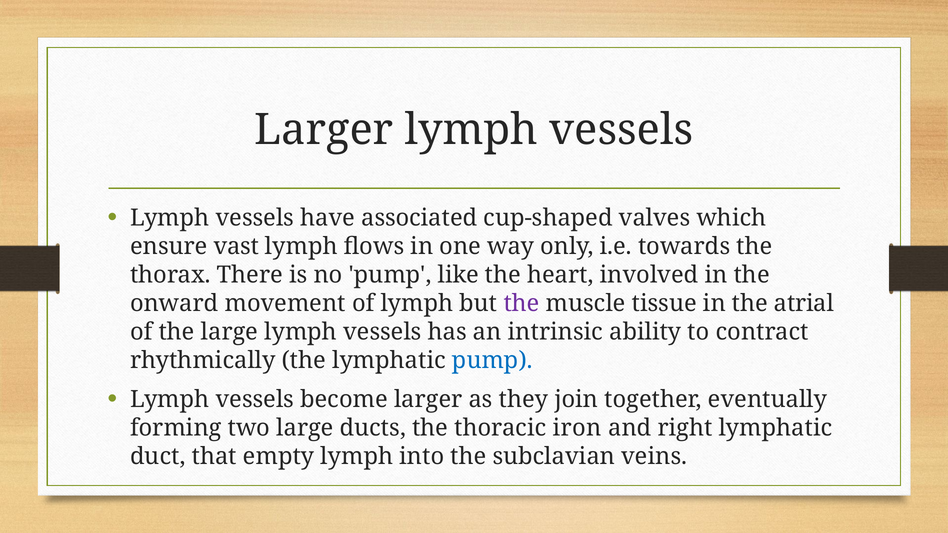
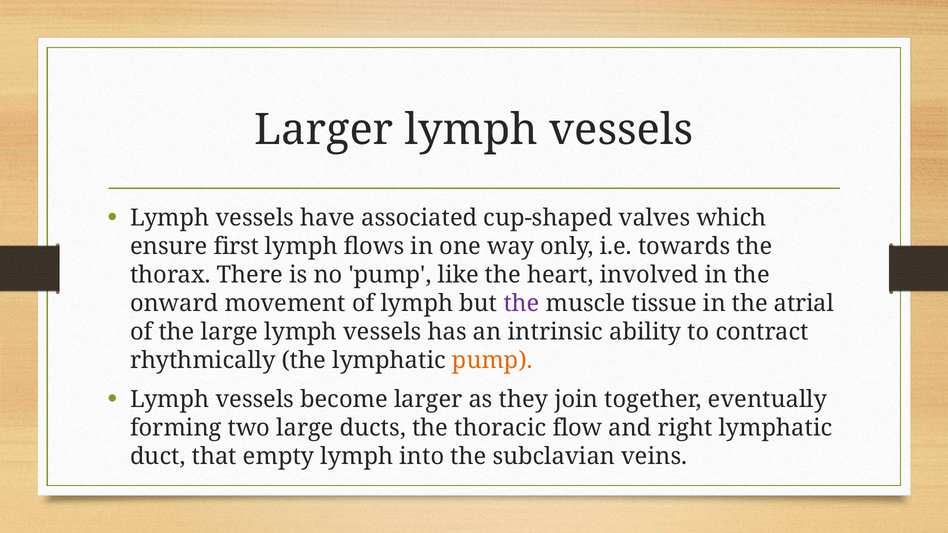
vast: vast -> first
pump at (492, 360) colour: blue -> orange
iron: iron -> flow
